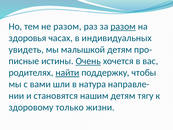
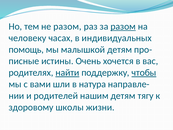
здоровья: здоровья -> человеку
увидеть: увидеть -> помощь
Очень underline: present -> none
чтобы underline: none -> present
становятся: становятся -> родителей
только: только -> школы
